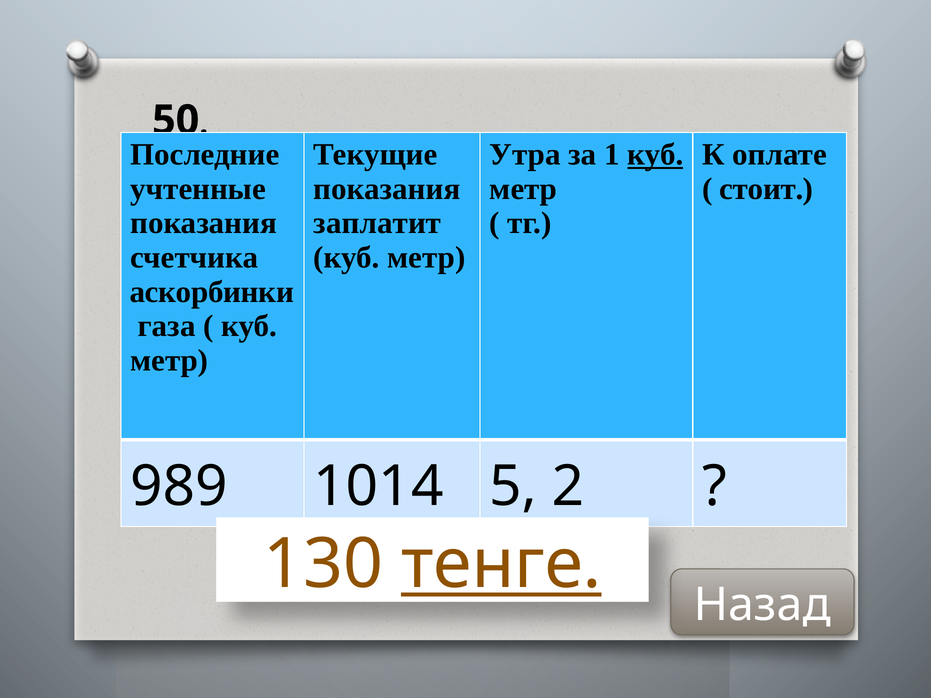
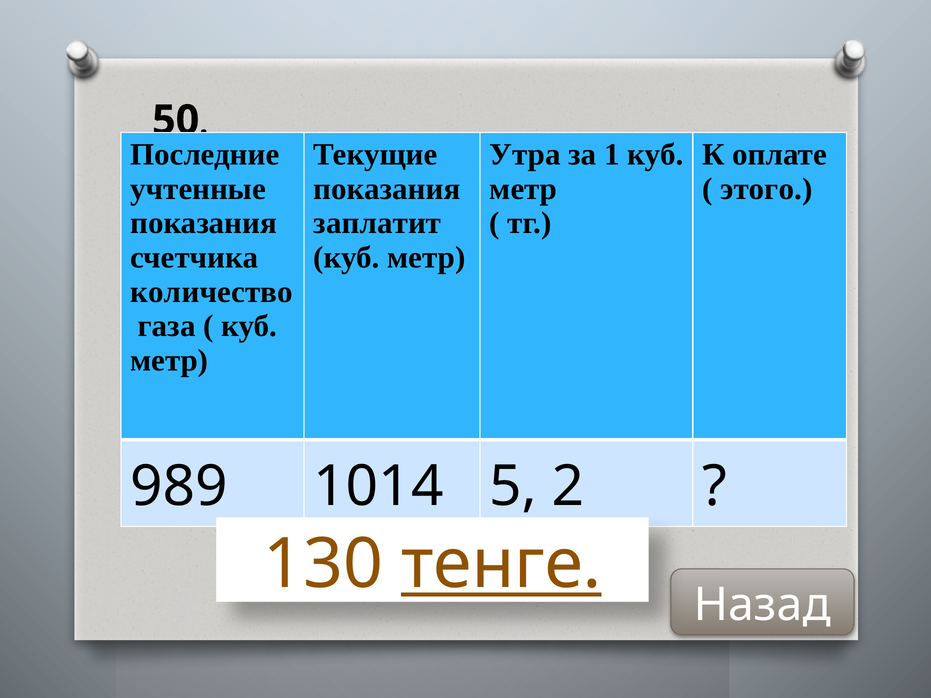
куб at (655, 155) underline: present -> none
стоит: стоит -> этого
аскорбинки: аскорбинки -> количество
